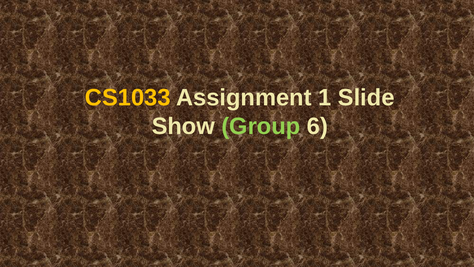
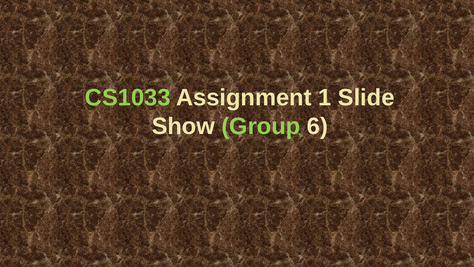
CS1033 colour: yellow -> light green
